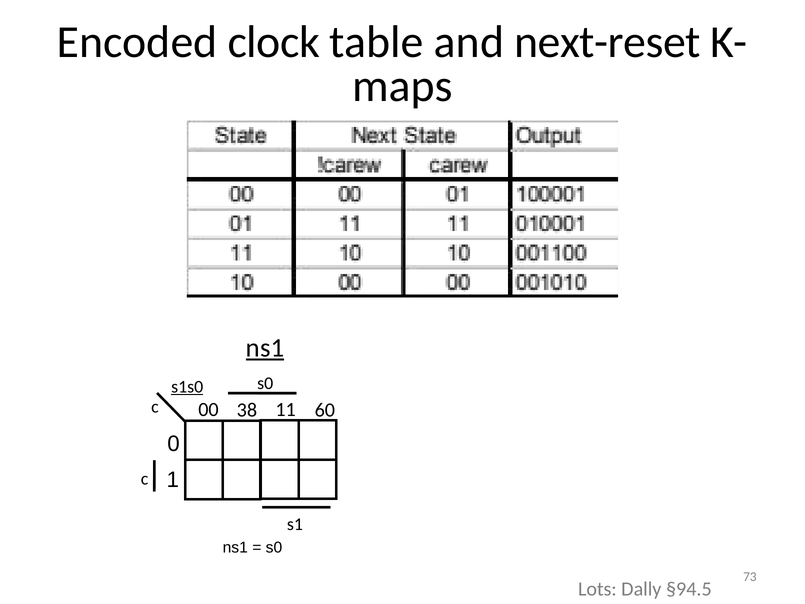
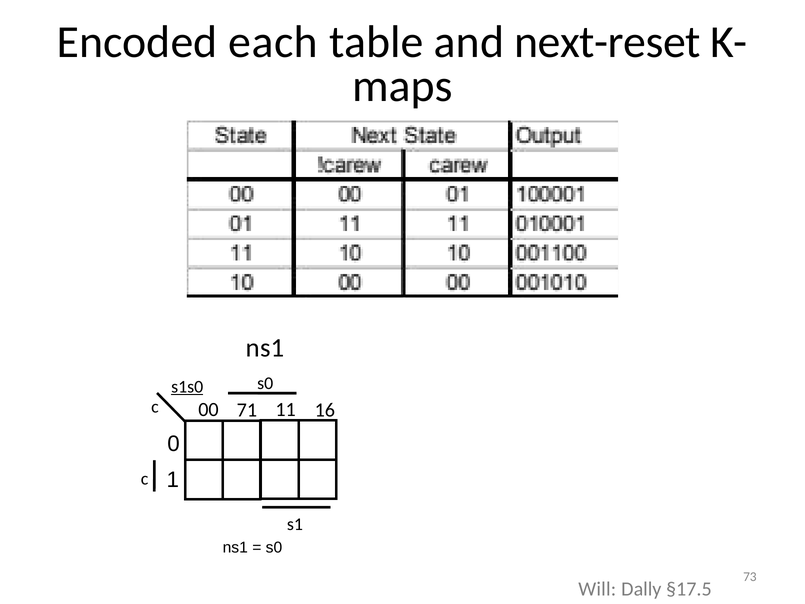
clock: clock -> each
ns1 at (265, 348) underline: present -> none
38: 38 -> 71
60: 60 -> 16
Lots: Lots -> Will
§94.5: §94.5 -> §17.5
